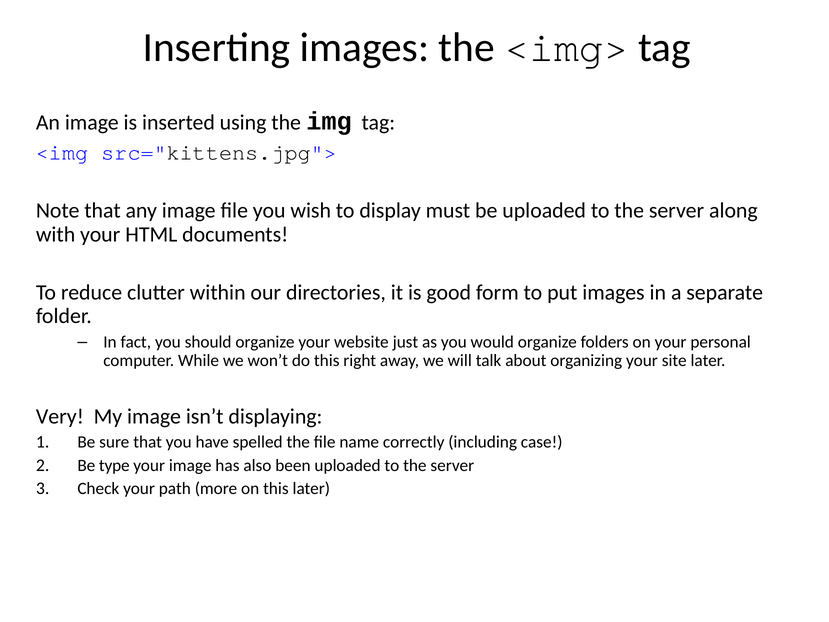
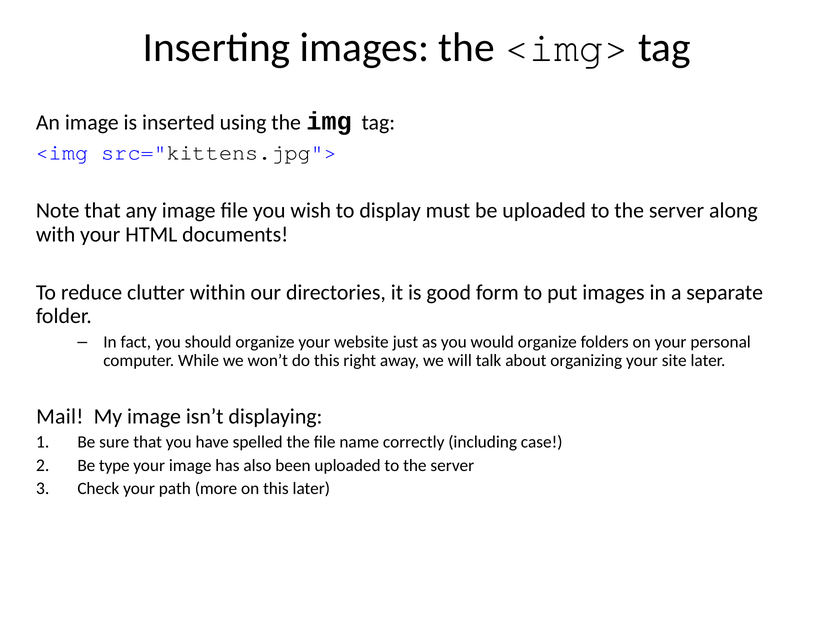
Very: Very -> Mail
